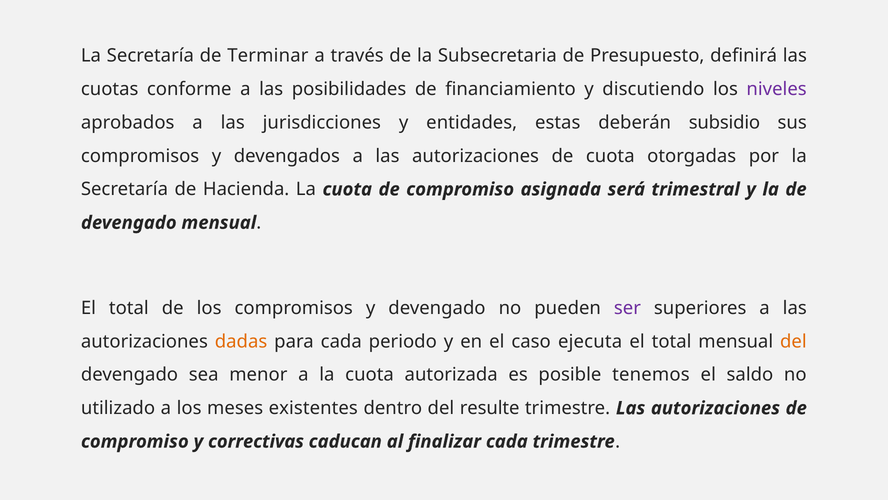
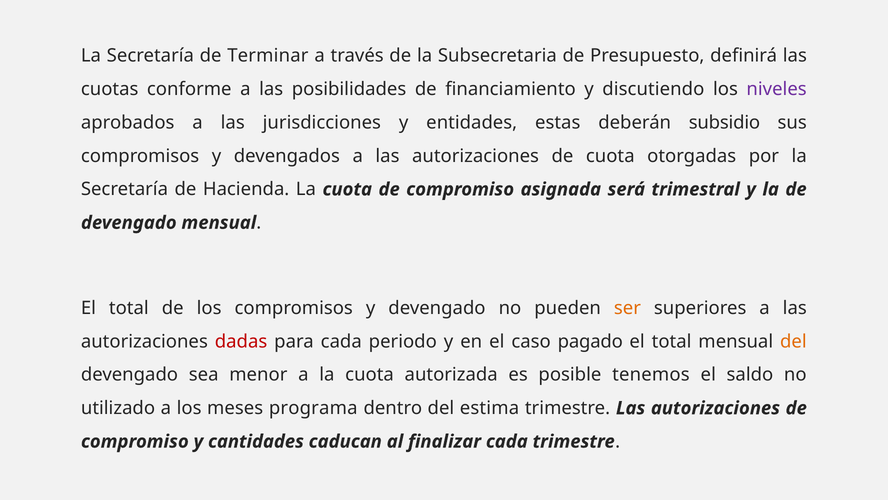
ser colour: purple -> orange
dadas colour: orange -> red
ejecuta: ejecuta -> pagado
existentes: existentes -> programa
resulte: resulte -> estima
correctivas: correctivas -> cantidades
